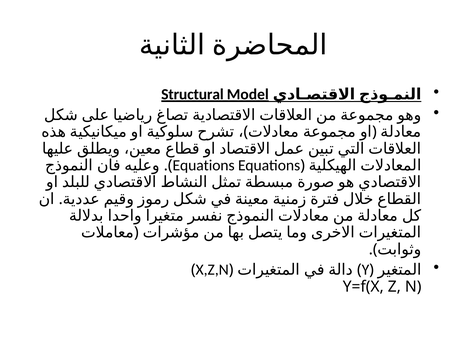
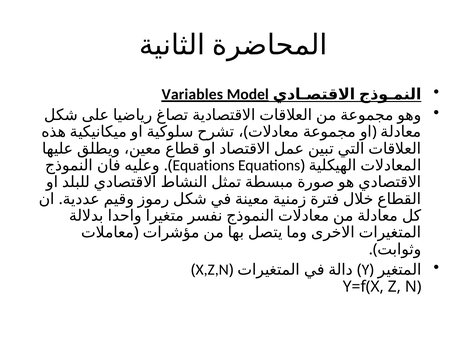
Structural: Structural -> Variables
